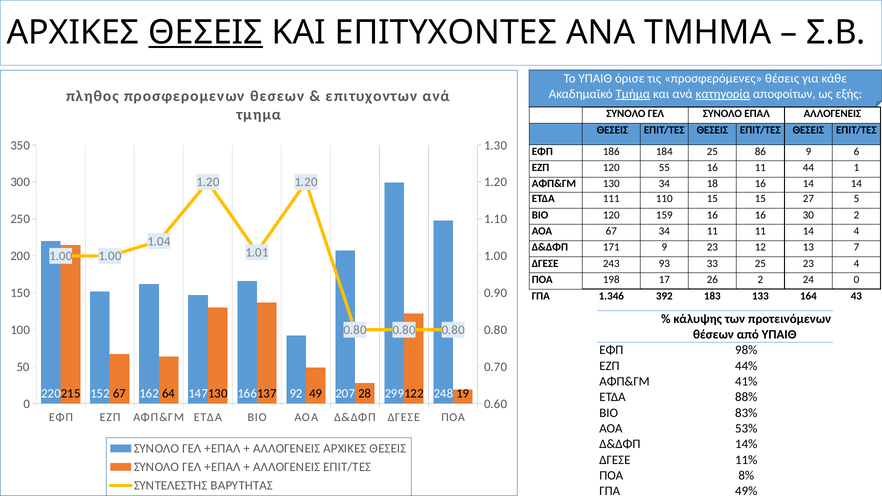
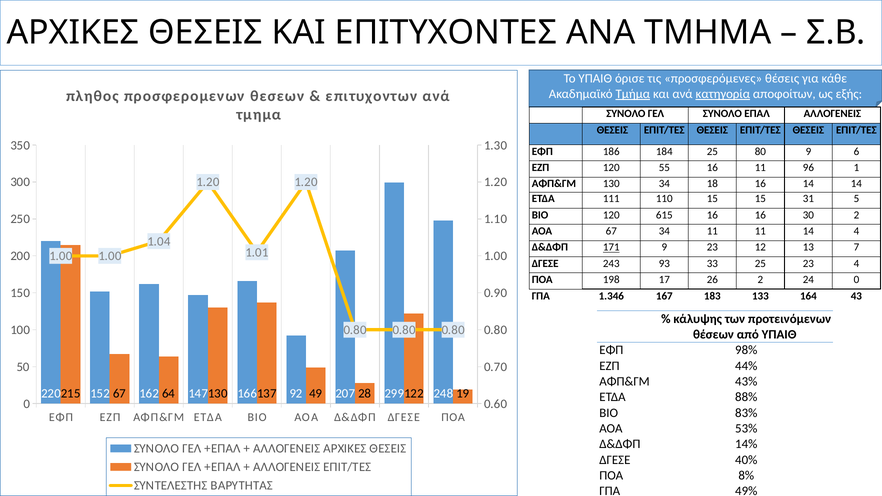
ΘΕΣΕΙΣ at (206, 32) underline: present -> none
86: 86 -> 80
44: 44 -> 96
27: 27 -> 31
159: 159 -> 615
171 underline: none -> present
392: 392 -> 167
41%: 41% -> 43%
11%: 11% -> 40%
